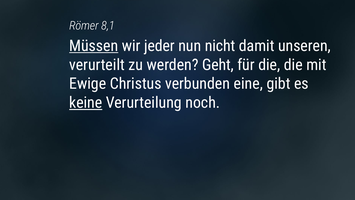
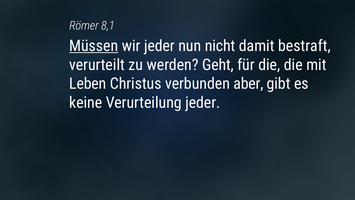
unseren: unseren -> bestraft
Ewige: Ewige -> Leben
eine: eine -> aber
keine underline: present -> none
Verurteilung noch: noch -> jeder
